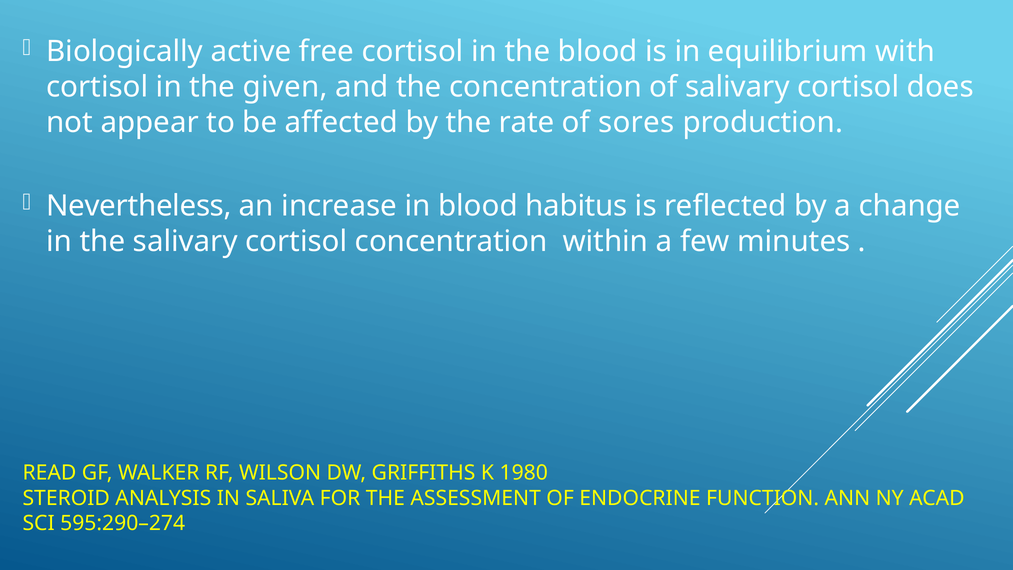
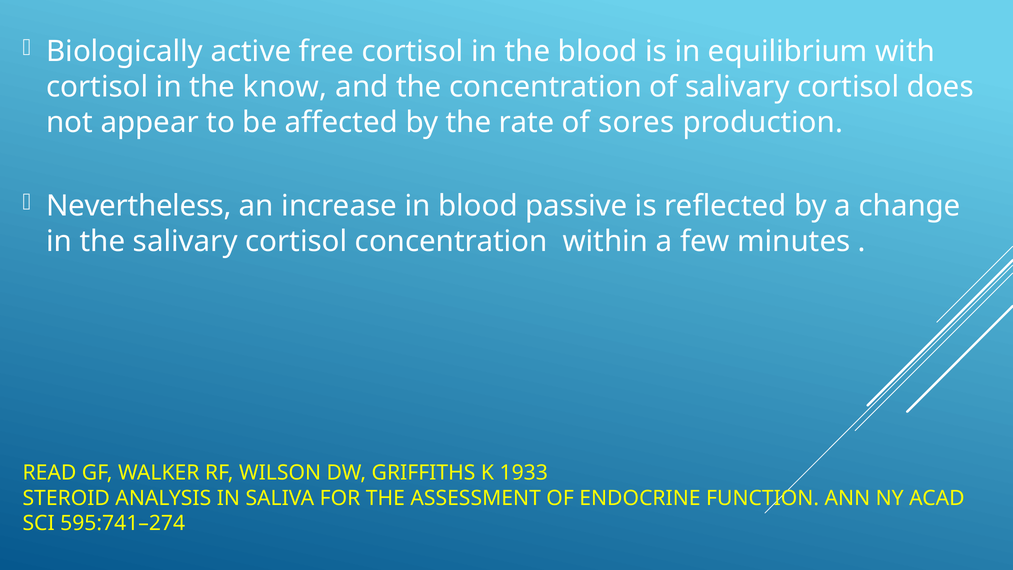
given: given -> know
habitus: habitus -> passive
1980: 1980 -> 1933
595:290–274: 595:290–274 -> 595:741–274
